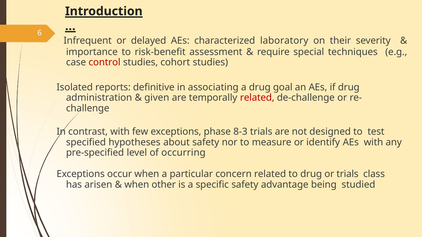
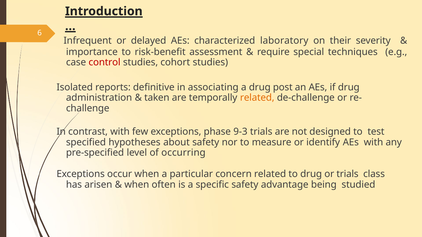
goal: goal -> post
given: given -> taken
related at (257, 98) colour: red -> orange
8-3: 8-3 -> 9-3
other: other -> often
